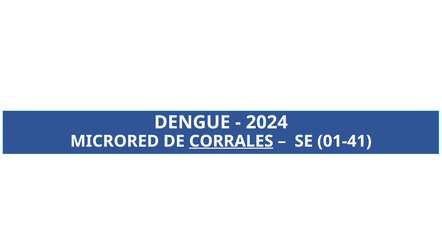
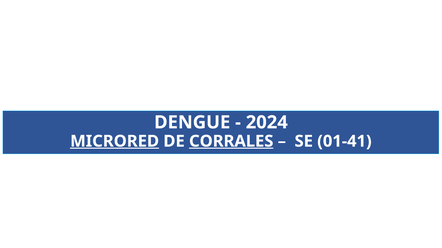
MICRORED underline: none -> present
